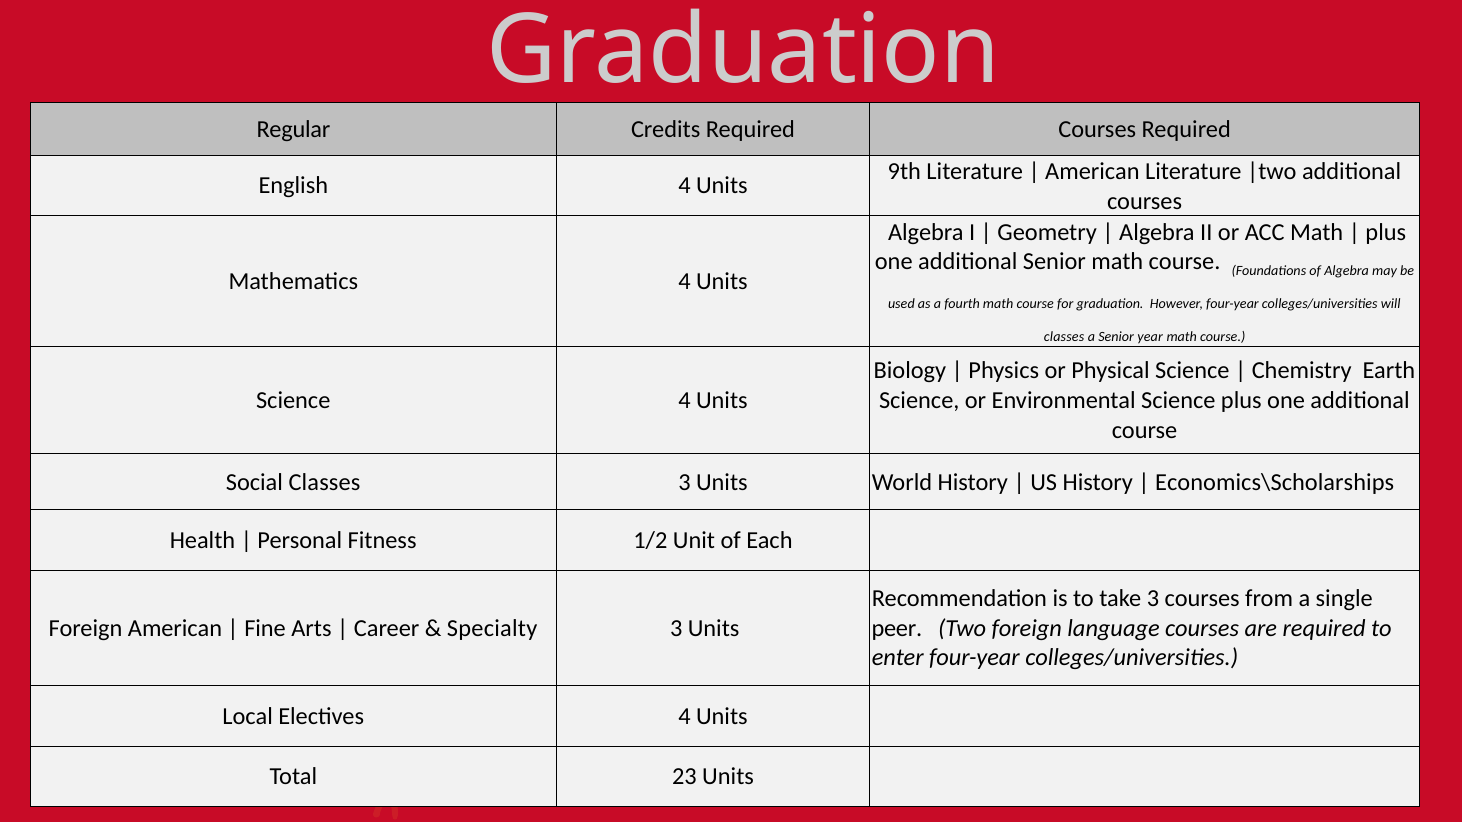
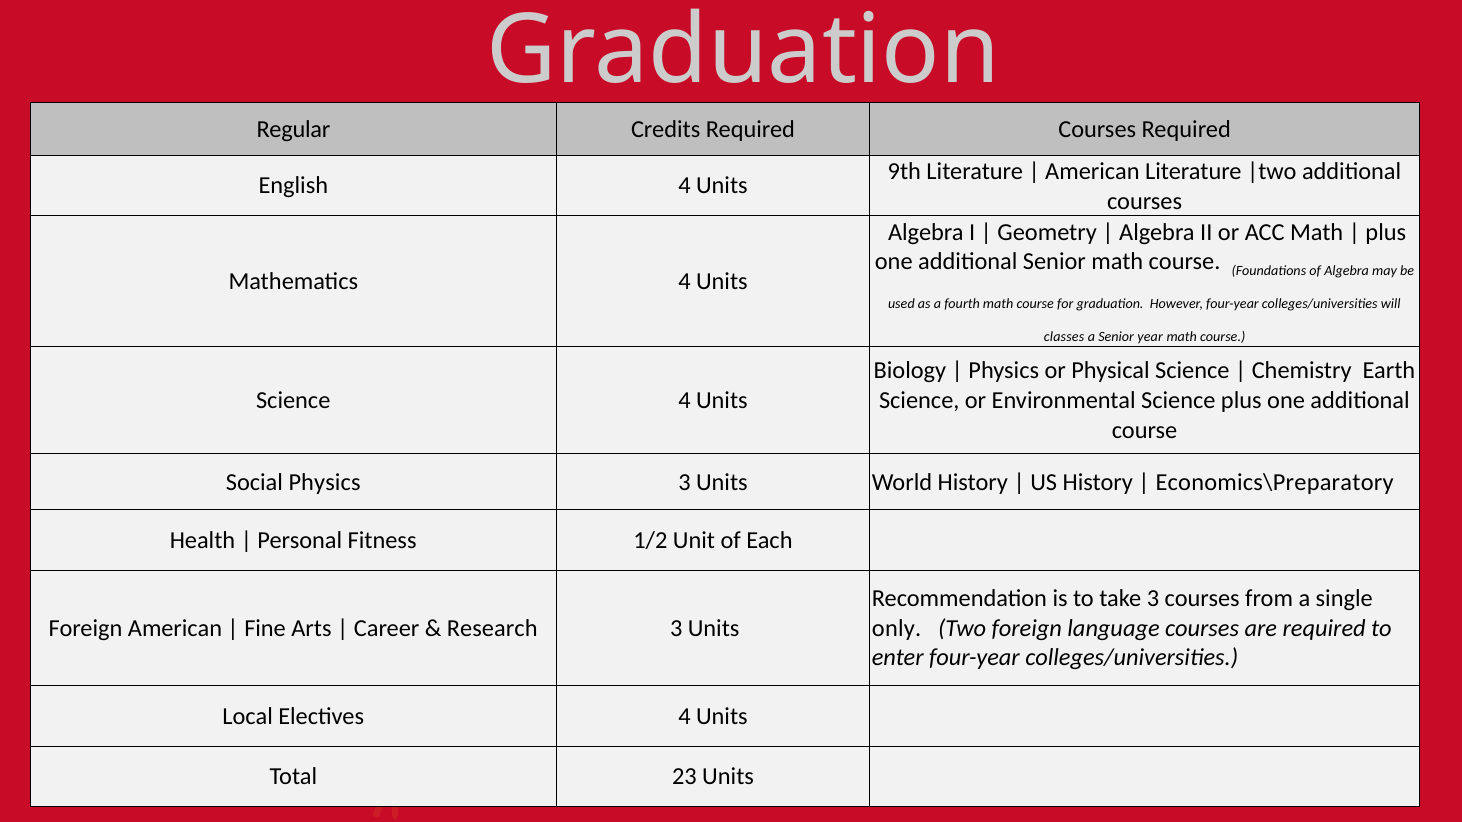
Social Classes: Classes -> Physics
Economics\Scholarships: Economics\Scholarships -> Economics\Preparatory
Specialty: Specialty -> Research
peer: peer -> only
